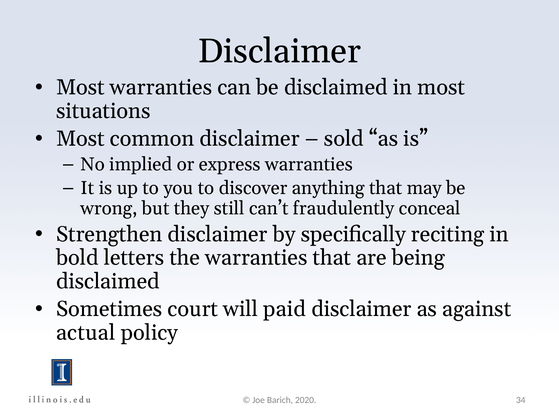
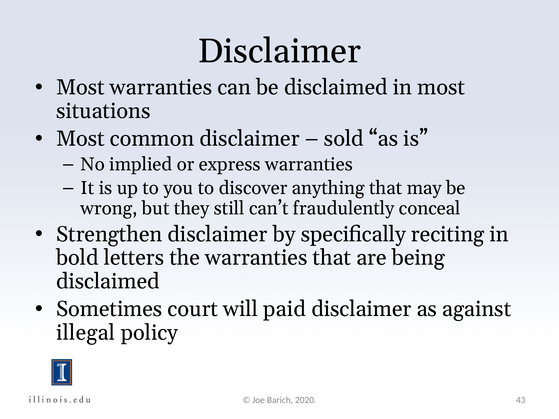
actual: actual -> illegal
34: 34 -> 43
